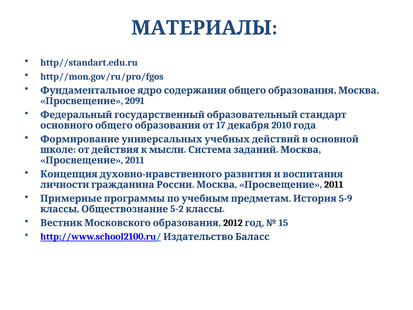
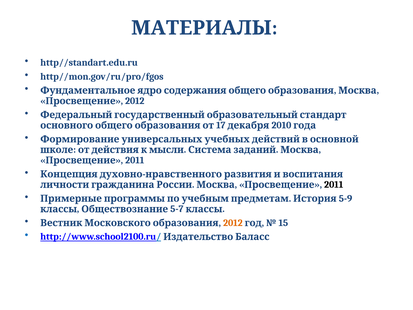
2091 at (135, 101): 2091 -> 2012
5-2: 5-2 -> 5-7
2012 at (233, 223) colour: black -> orange
